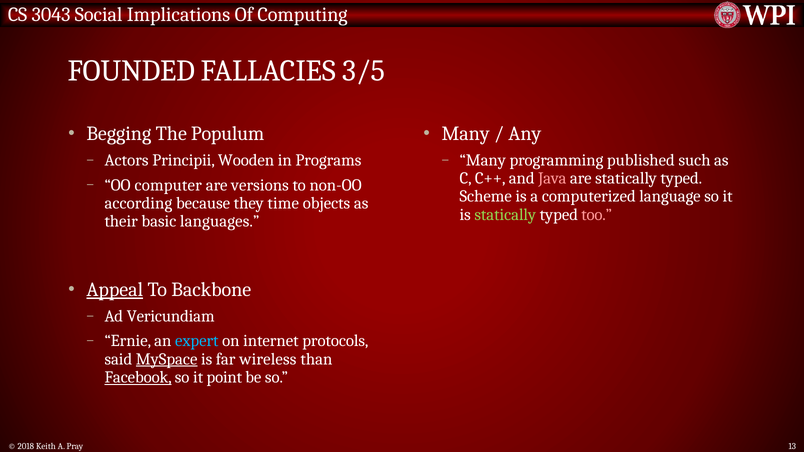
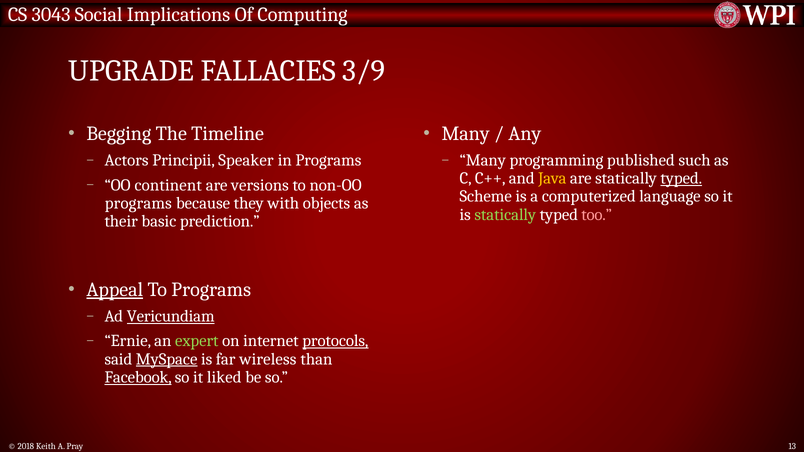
FOUNDED: FOUNDED -> UPGRADE
3/5: 3/5 -> 3/9
Populum: Populum -> Timeline
Wooden: Wooden -> Speaker
Java colour: pink -> yellow
typed at (681, 178) underline: none -> present
computer: computer -> continent
according at (138, 203): according -> programs
time: time -> with
languages: languages -> prediction
To Backbone: Backbone -> Programs
Vericundiam underline: none -> present
expert colour: light blue -> light green
protocols underline: none -> present
point: point -> liked
